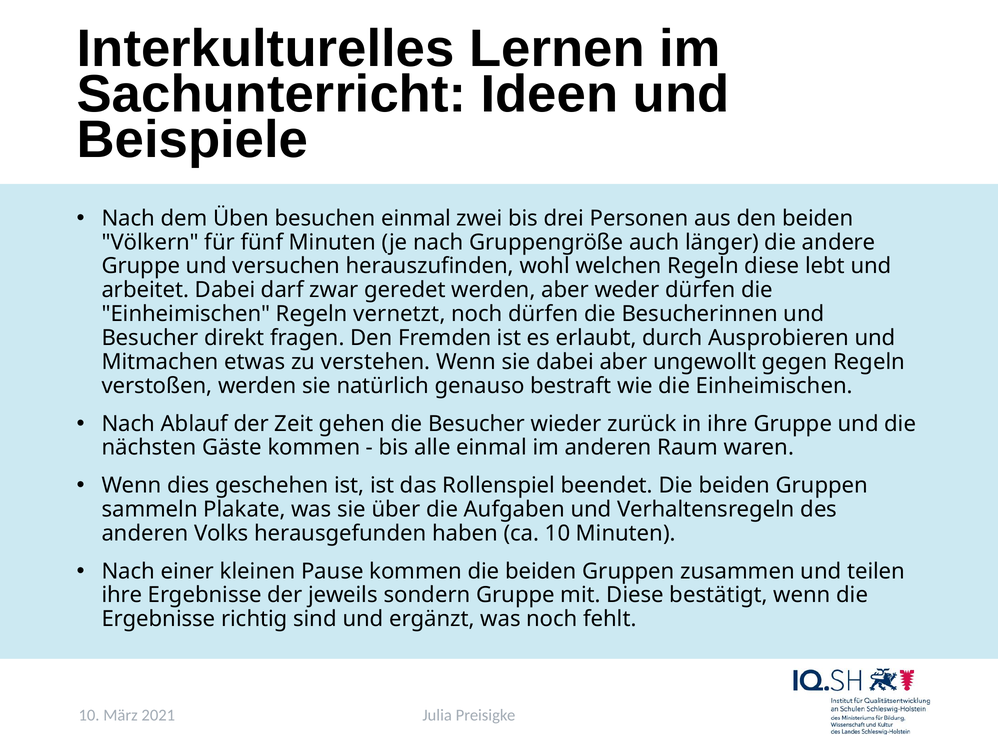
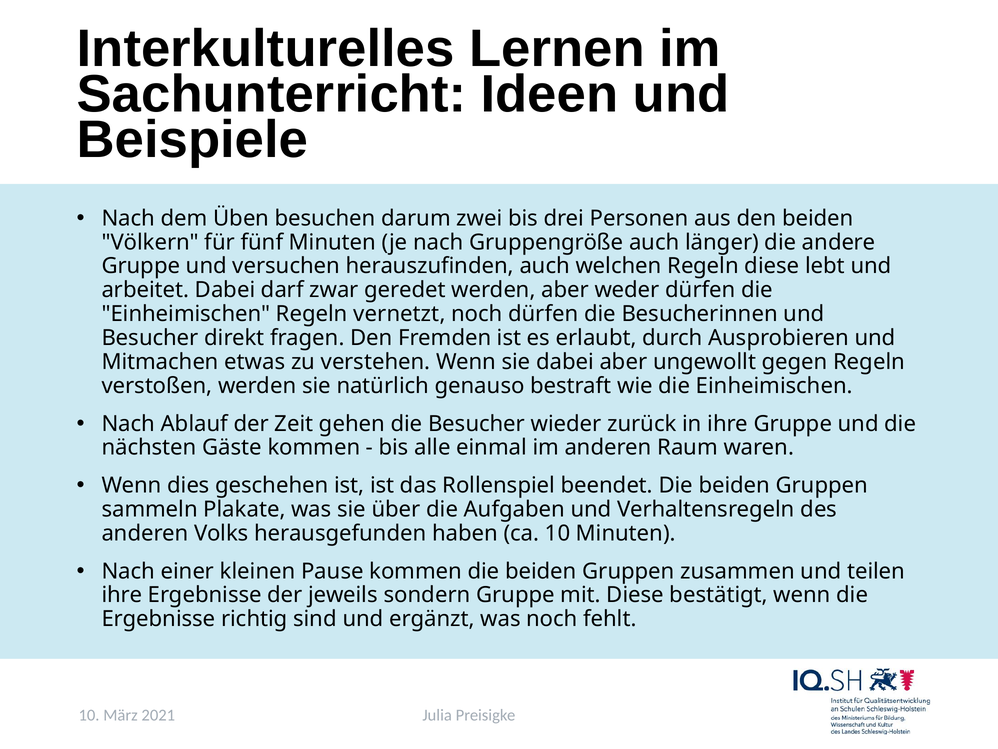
besuchen einmal: einmal -> darum
herauszufinden wohl: wohl -> auch
